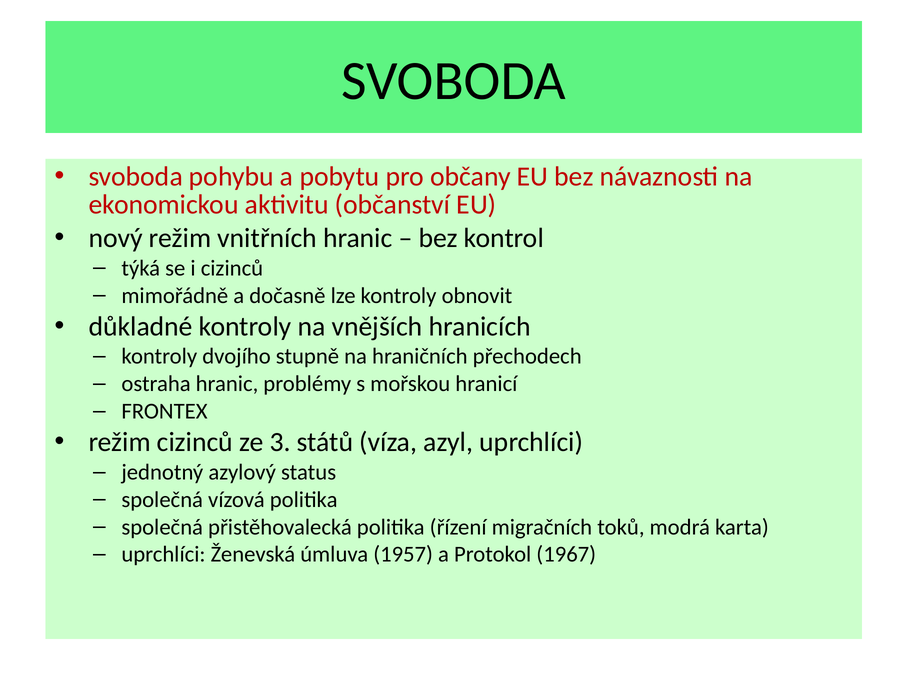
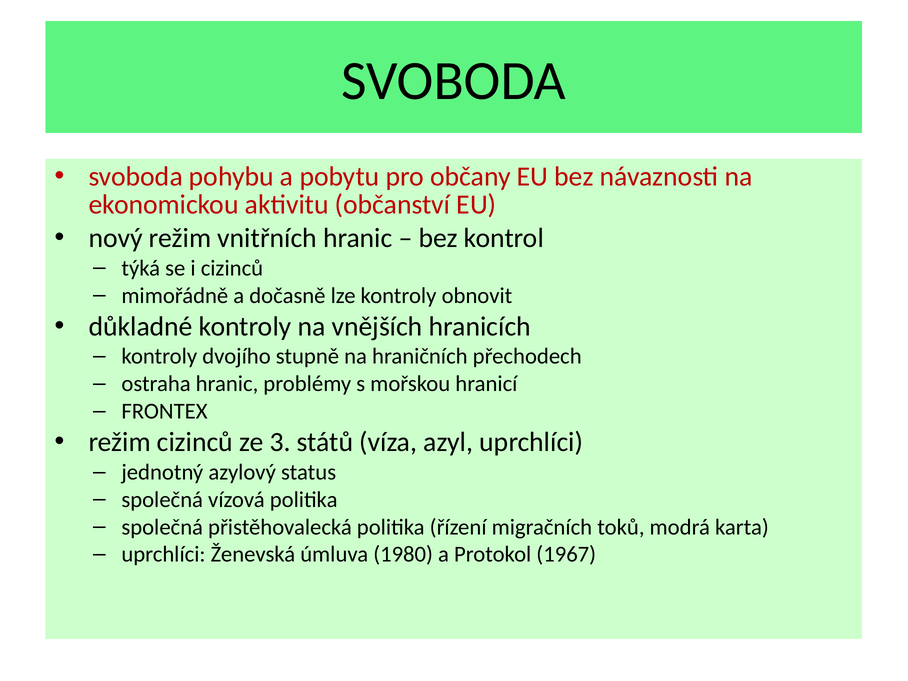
1957: 1957 -> 1980
